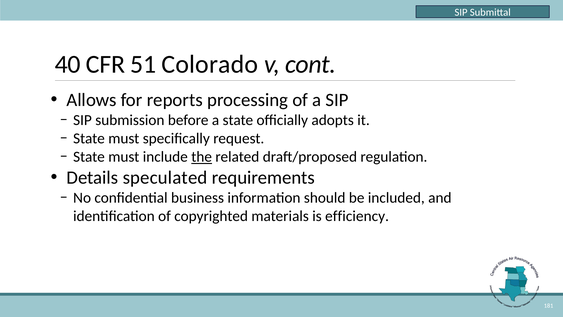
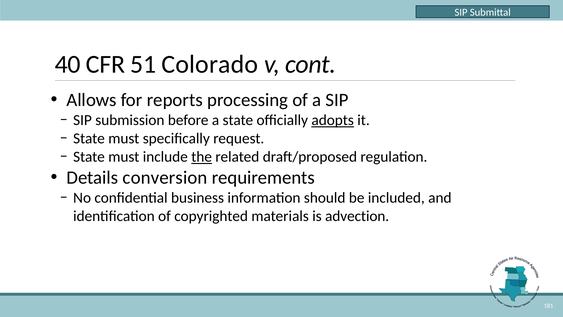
adopts underline: none -> present
speculated: speculated -> conversion
efficiency: efficiency -> advection
